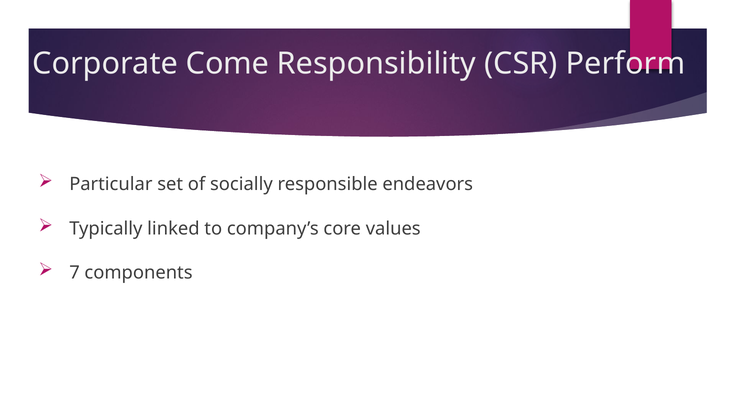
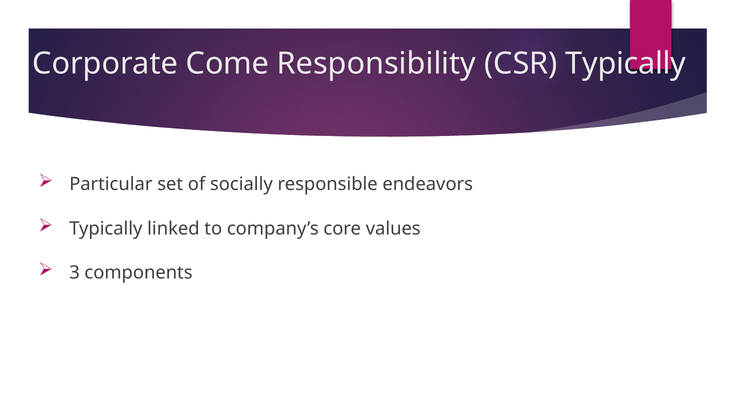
CSR Perform: Perform -> Typically
7: 7 -> 3
